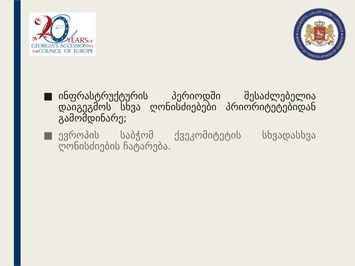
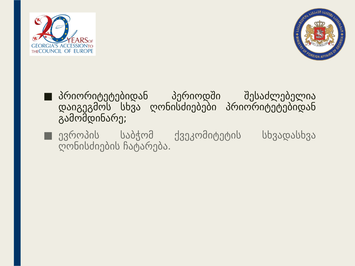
ინფრასტრუქტურის at (103, 96): ინფრასტრუქტურის -> პრიორიტეტებიდან
